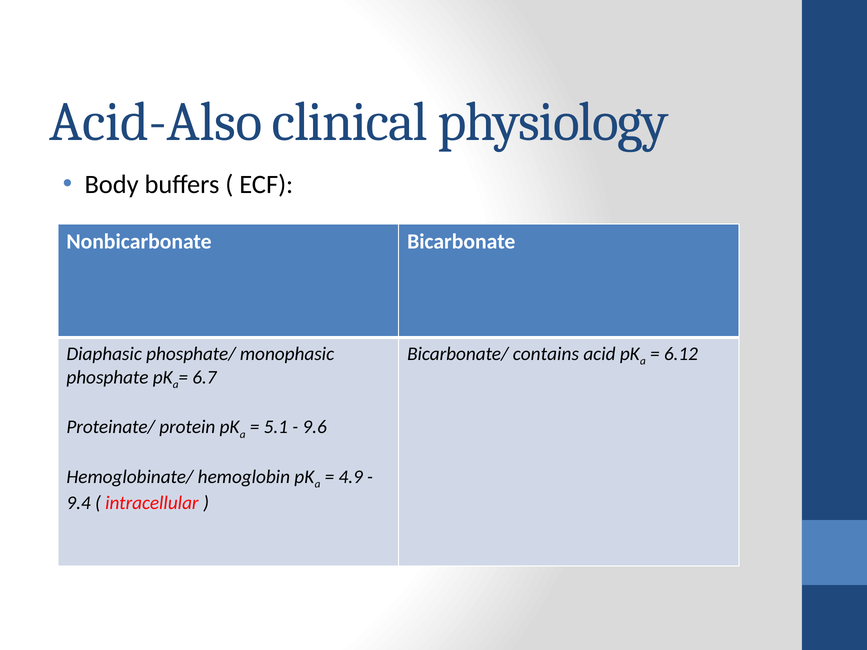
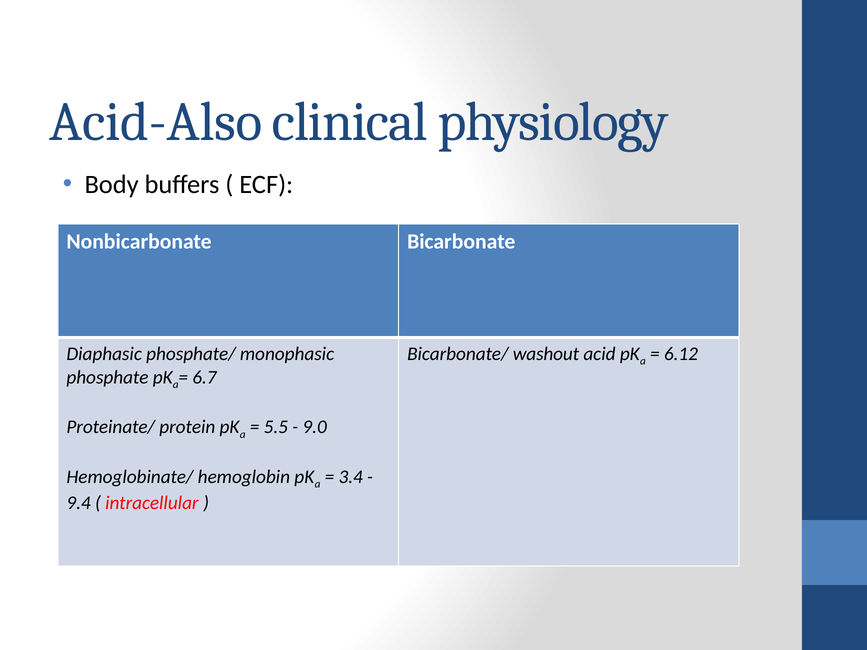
contains: contains -> washout
5.1: 5.1 -> 5.5
9.6: 9.6 -> 9.0
4.9: 4.9 -> 3.4
